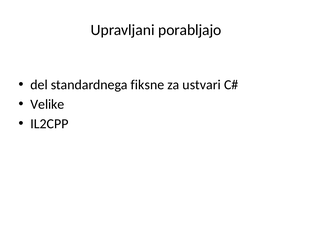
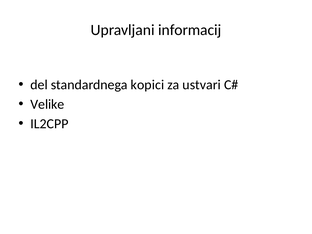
porabljajo: porabljajo -> informacij
fiksne: fiksne -> kopici
